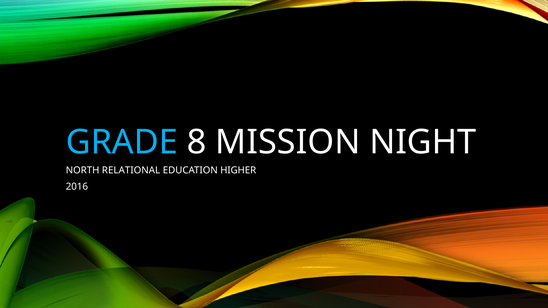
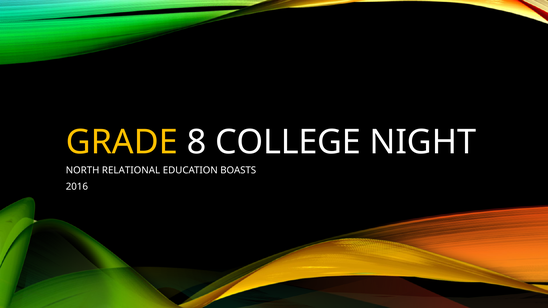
GRADE colour: light blue -> yellow
MISSION: MISSION -> COLLEGE
HIGHER: HIGHER -> BOASTS
